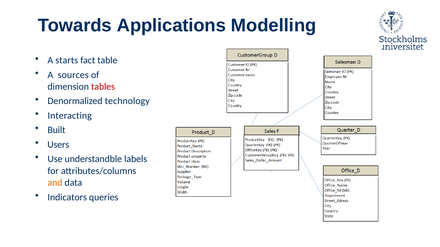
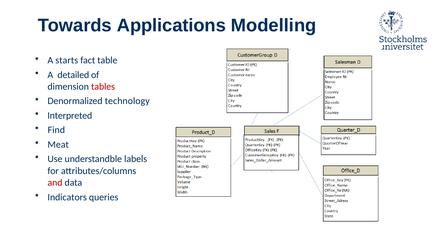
sources: sources -> detailed
Interacting: Interacting -> Interpreted
Built: Built -> Find
Users: Users -> Meat
and colour: orange -> red
